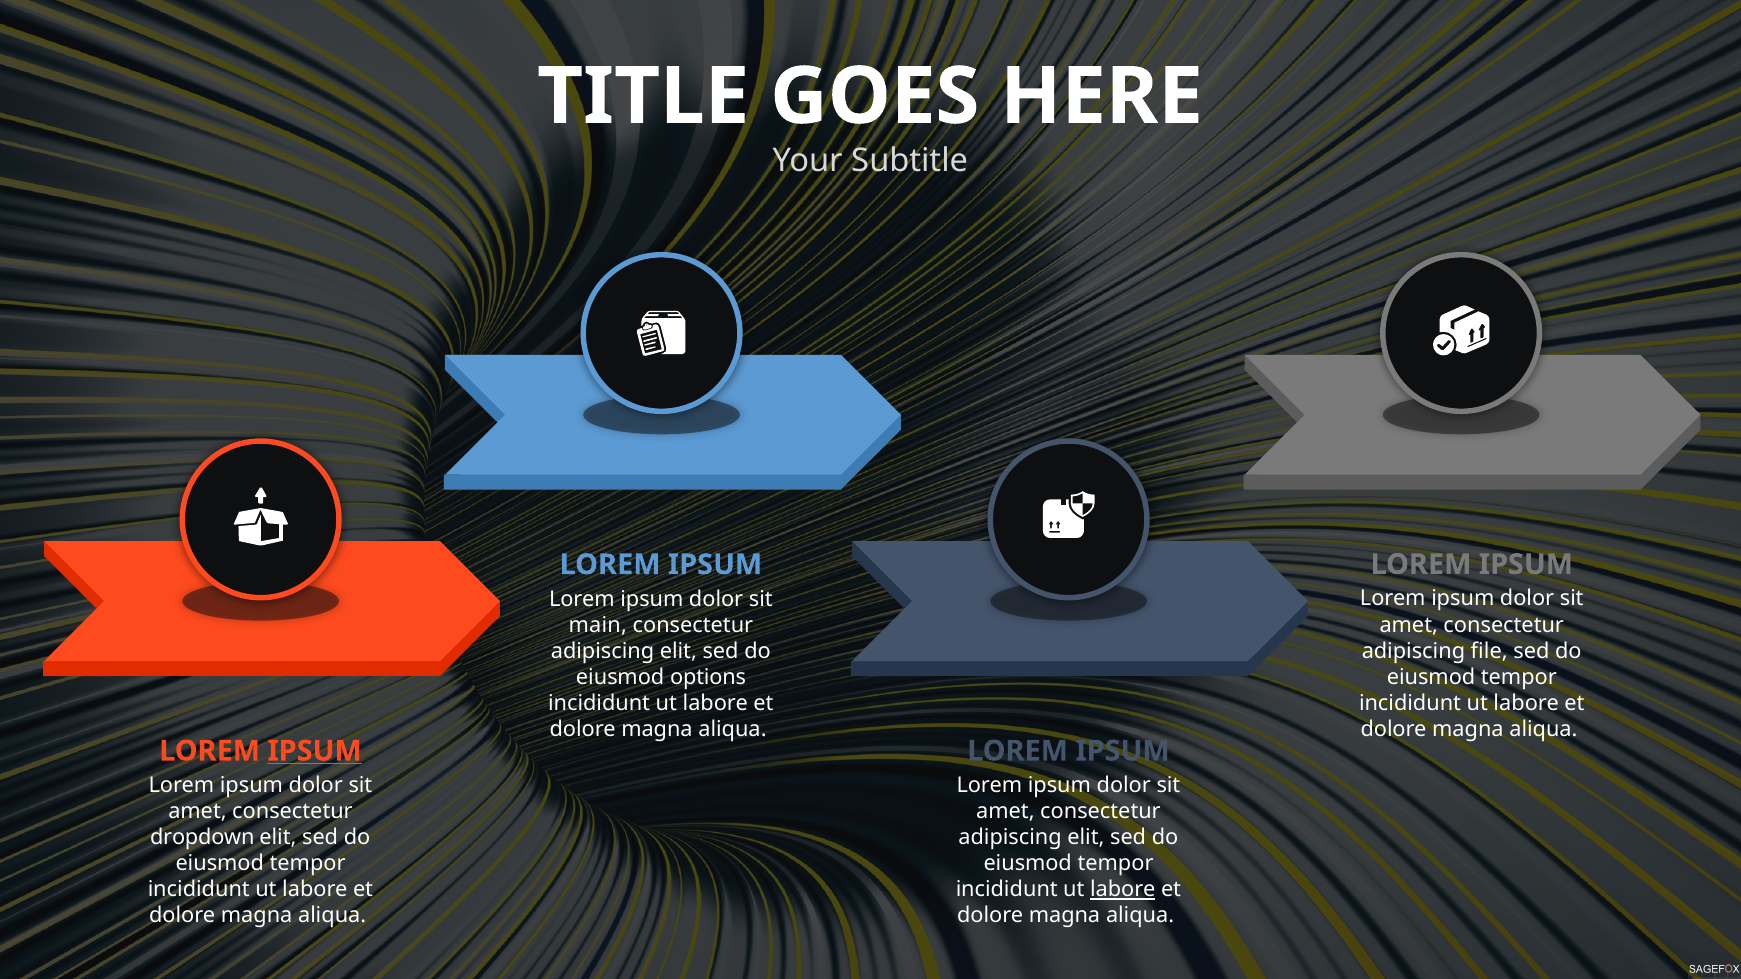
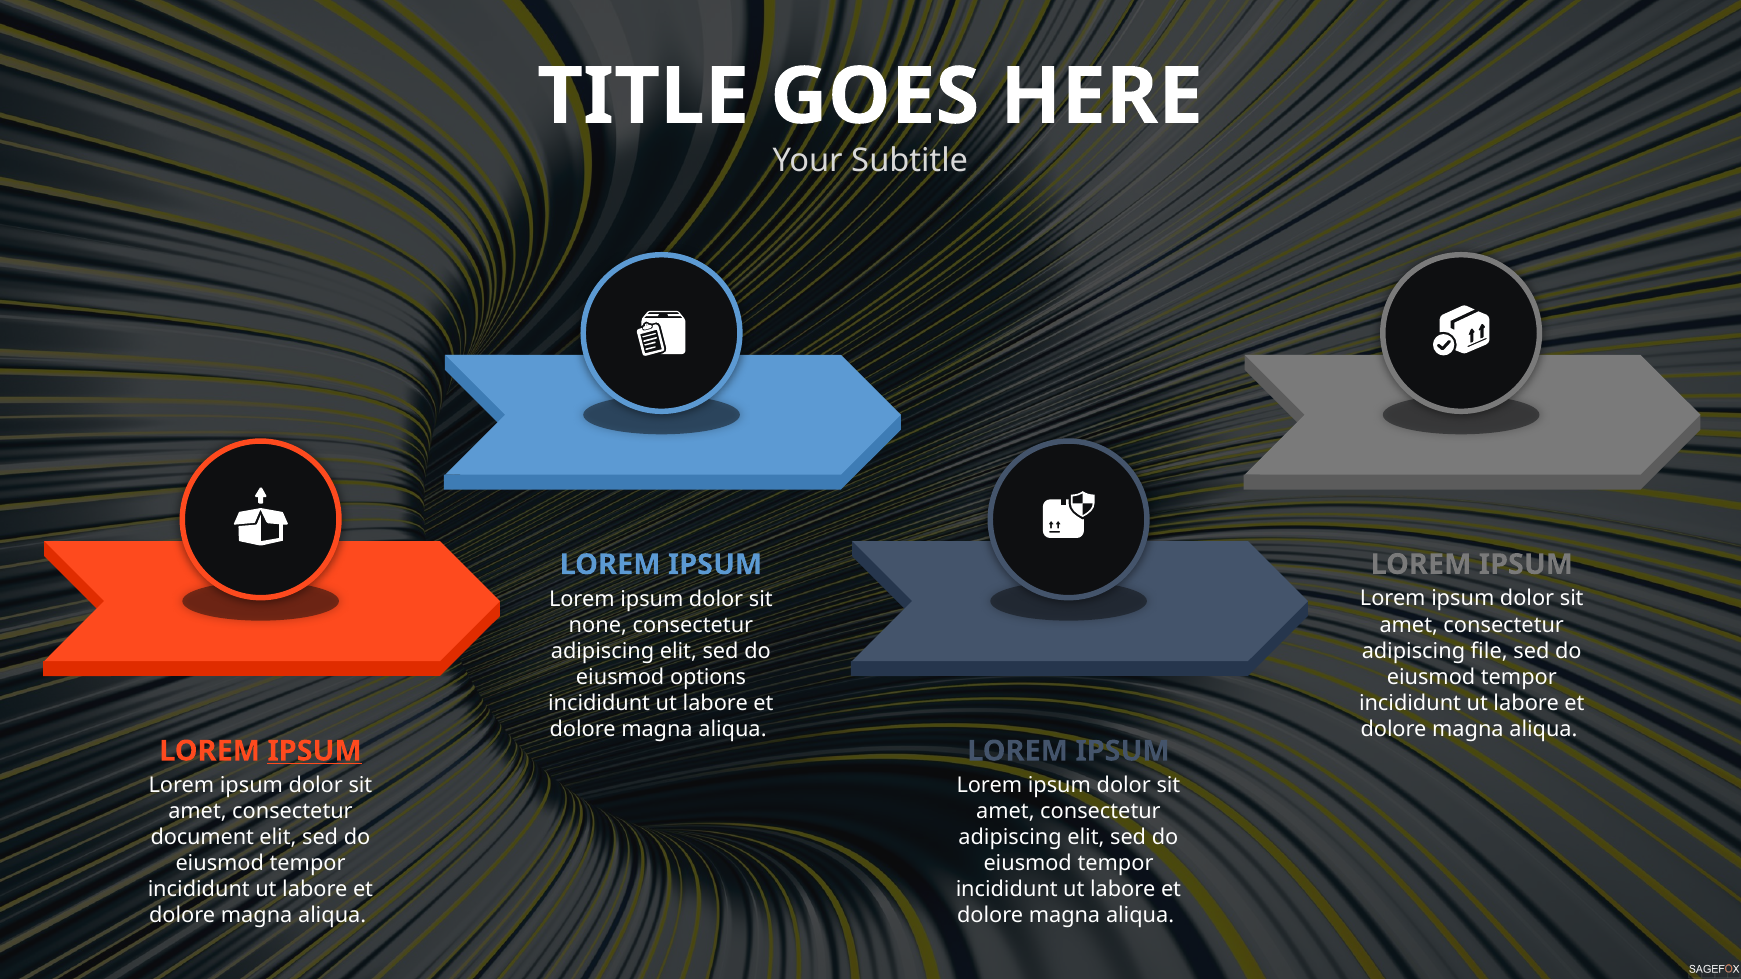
main: main -> none
dropdown: dropdown -> document
labore at (1123, 890) underline: present -> none
